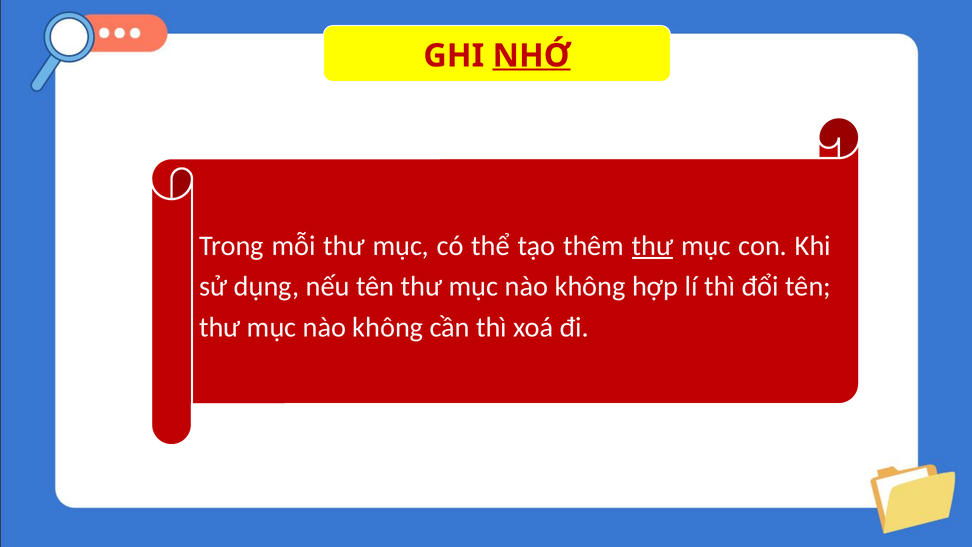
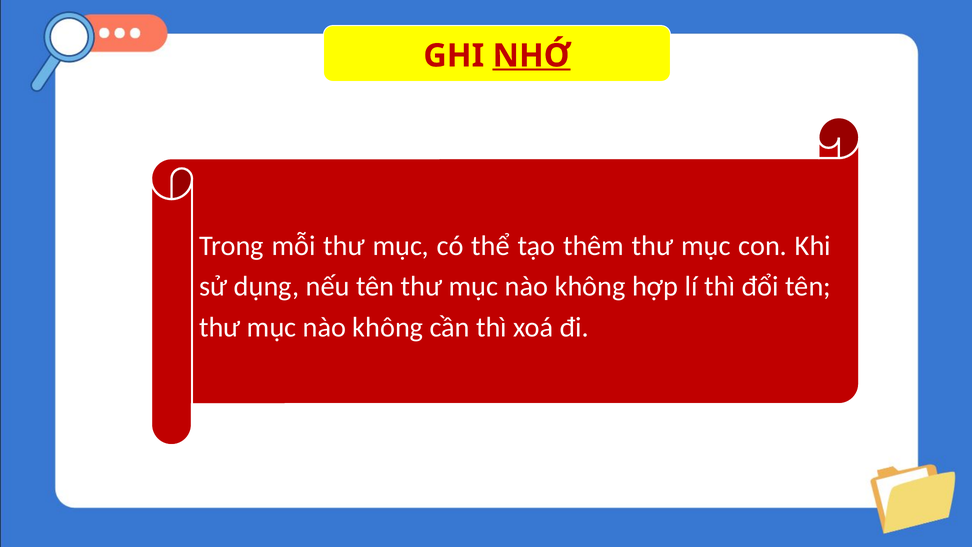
thư at (653, 246) underline: present -> none
